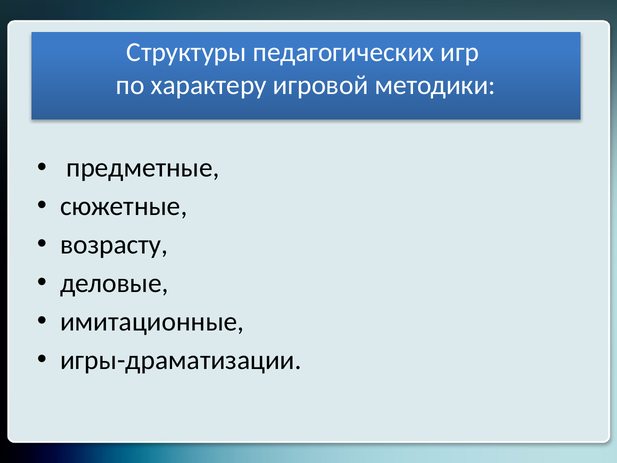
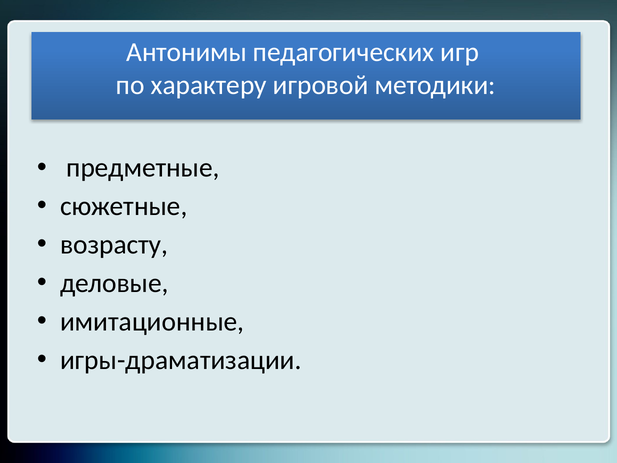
Структуры: Структуры -> Антонимы
